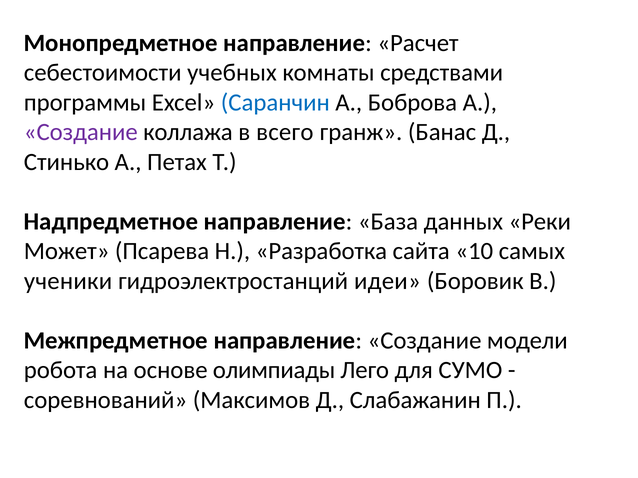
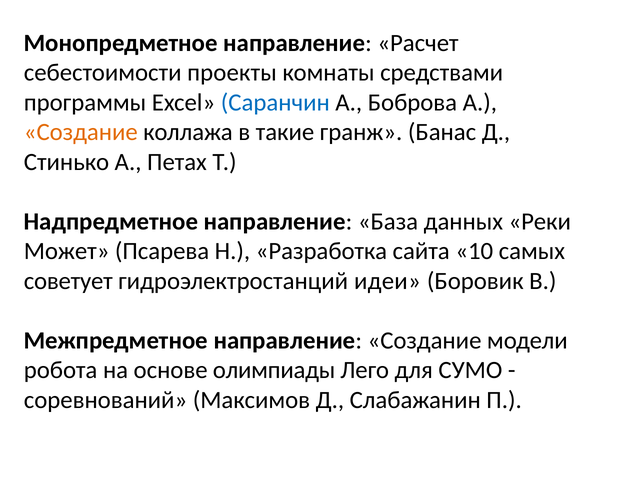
учебных: учебных -> проекты
Создание at (81, 132) colour: purple -> orange
всего: всего -> такие
ученики: ученики -> советует
